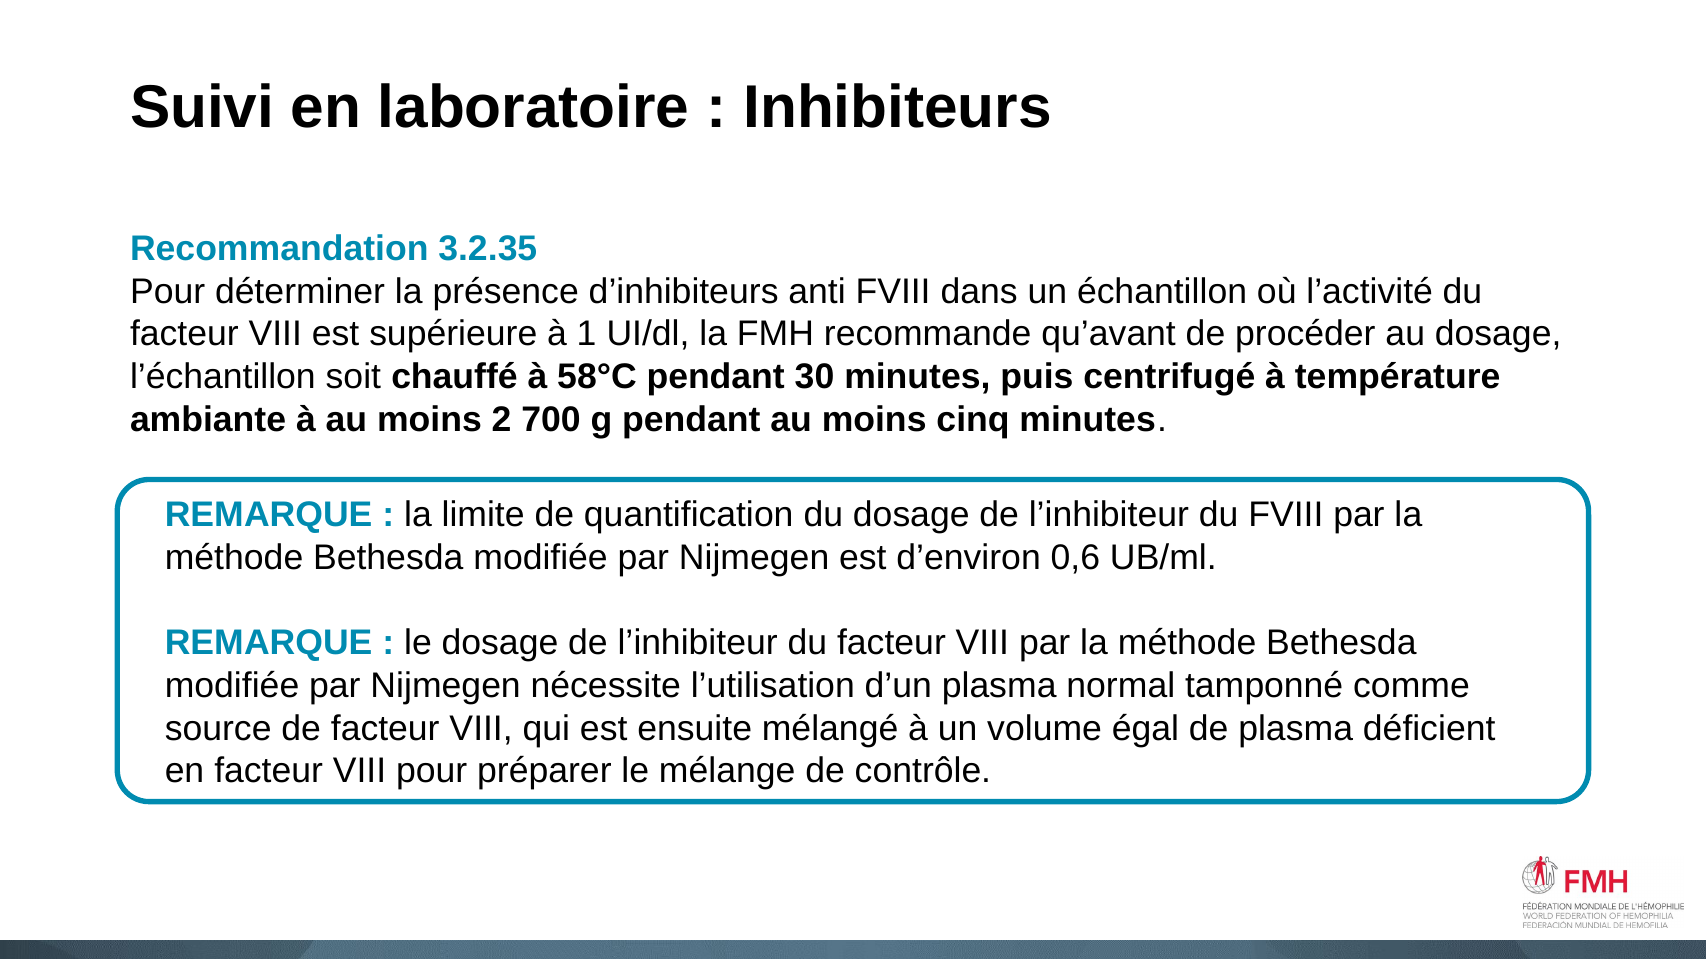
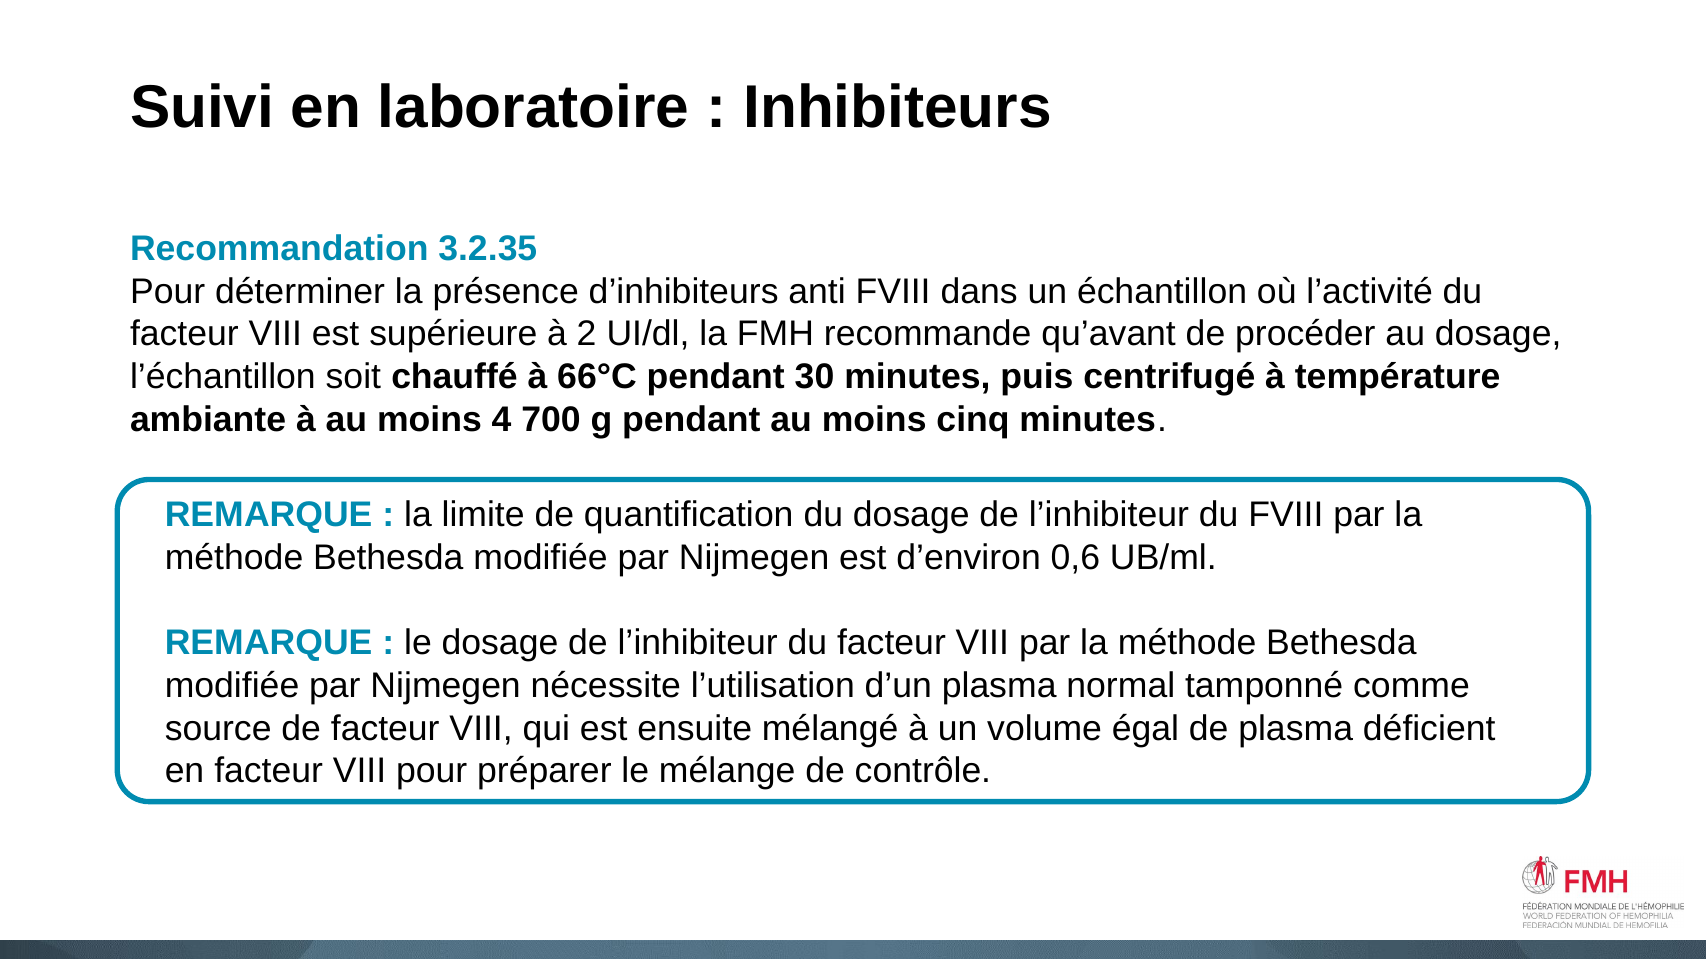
1: 1 -> 2
58°C: 58°C -> 66°C
2: 2 -> 4
